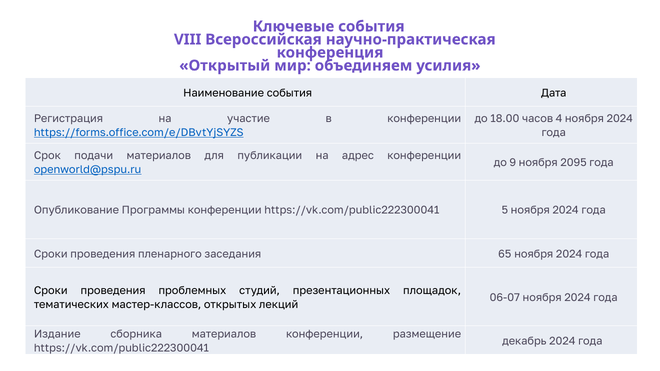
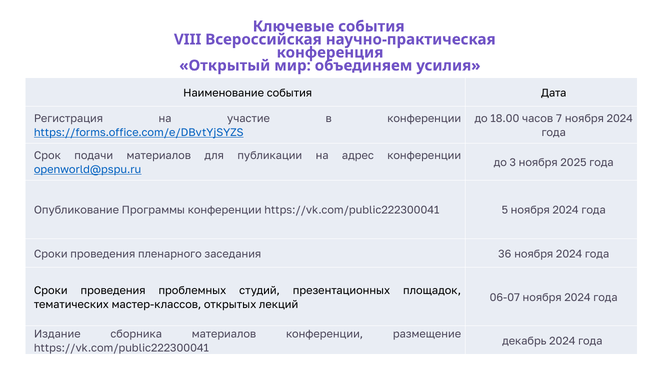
4: 4 -> 7
9: 9 -> 3
2095: 2095 -> 2025
65: 65 -> 36
